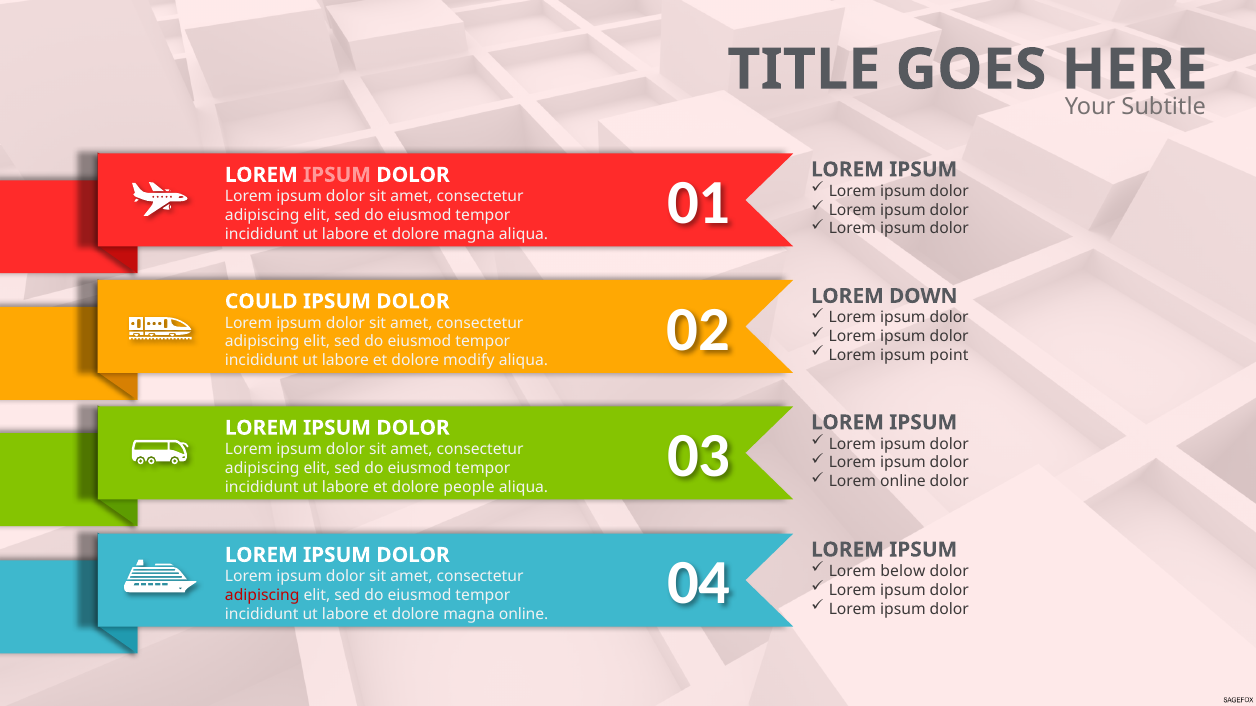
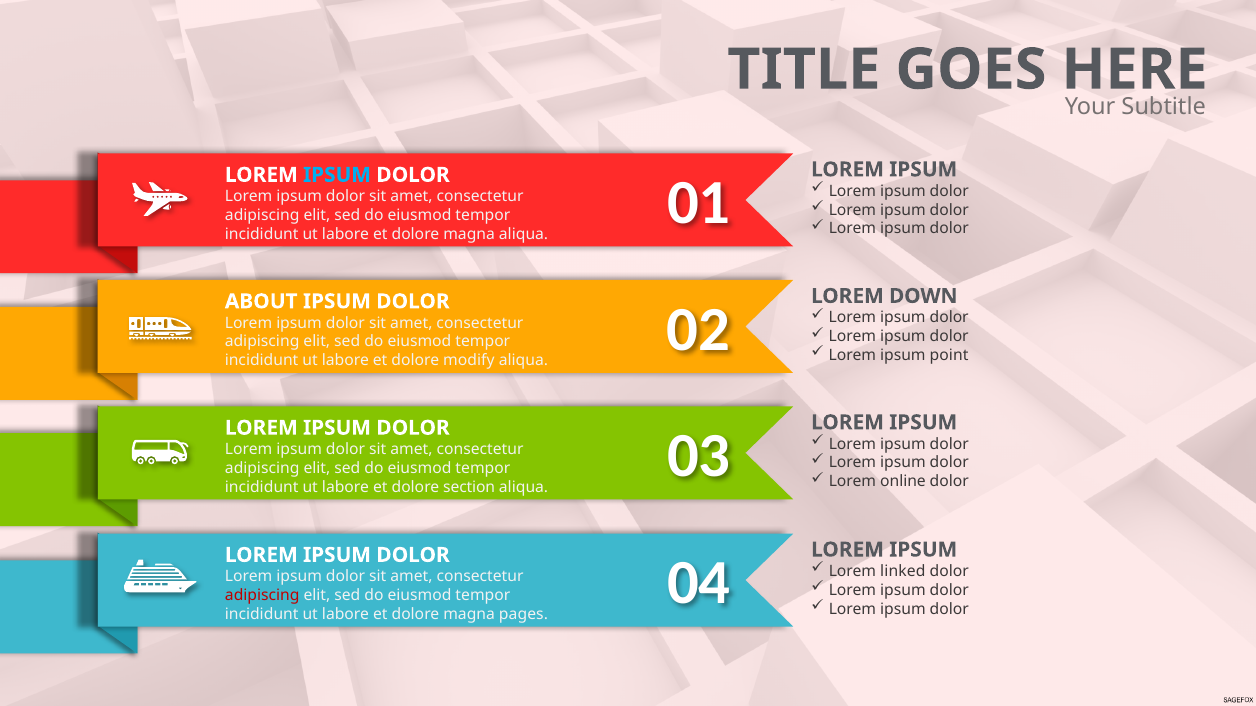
IPSUM at (337, 175) colour: pink -> light blue
COULD: COULD -> ABOUT
people: people -> section
below: below -> linked
magna online: online -> pages
